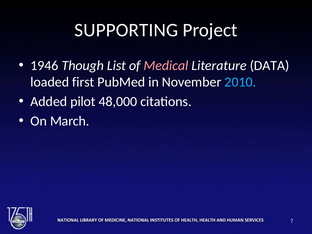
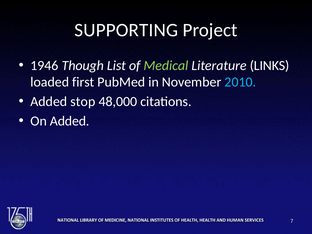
Medical colour: pink -> light green
DATA: DATA -> LINKS
pilot: pilot -> stop
On March: March -> Added
